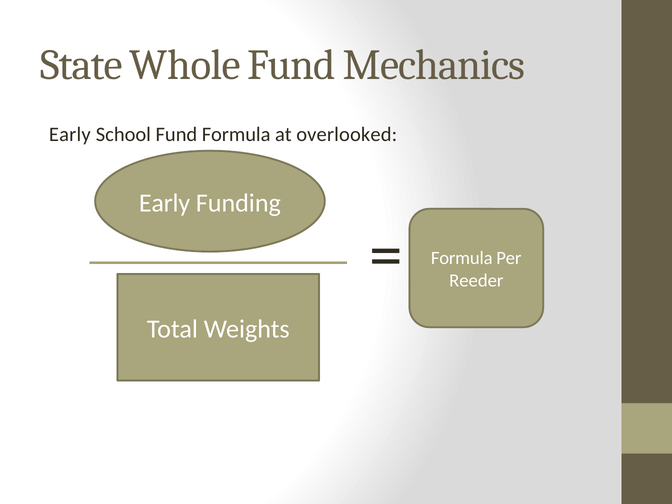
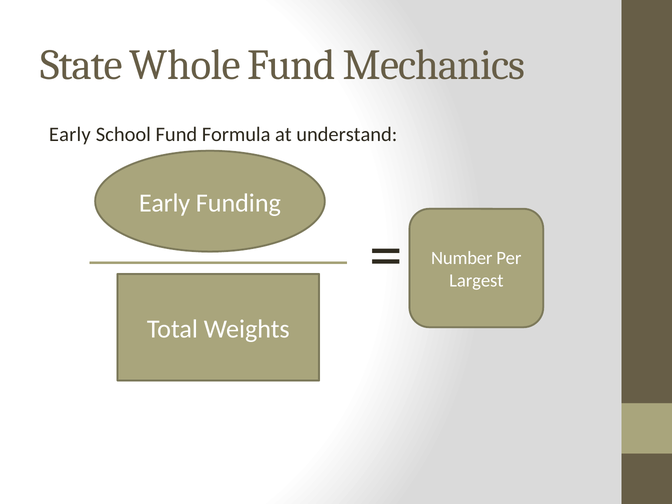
overlooked: overlooked -> understand
Formula at (462, 258): Formula -> Number
Reeder: Reeder -> Largest
